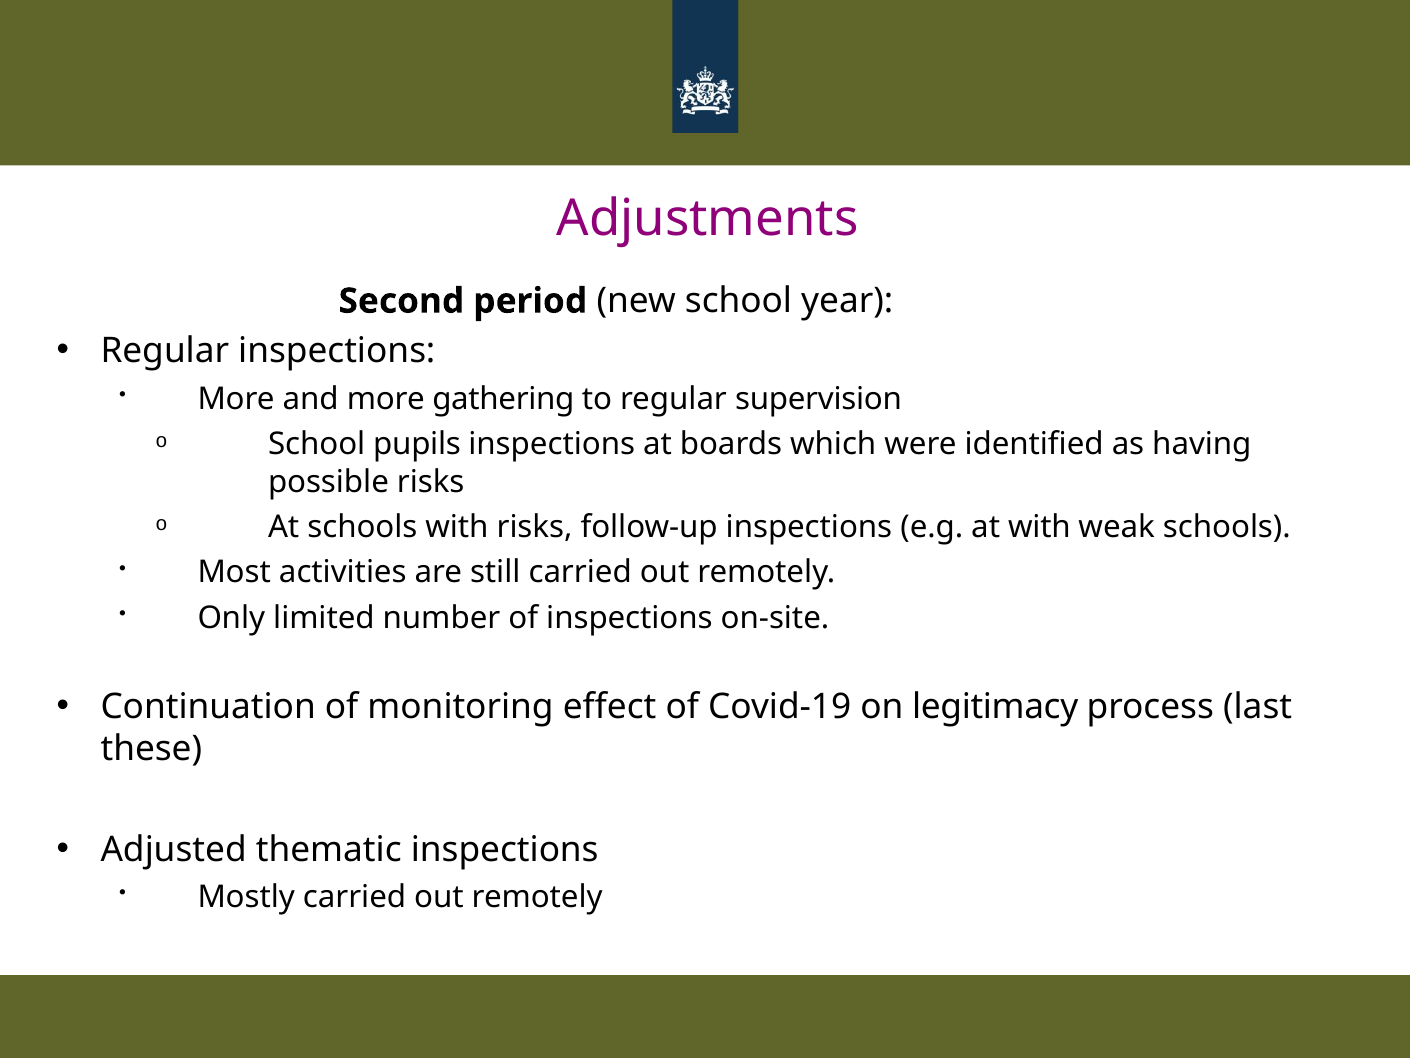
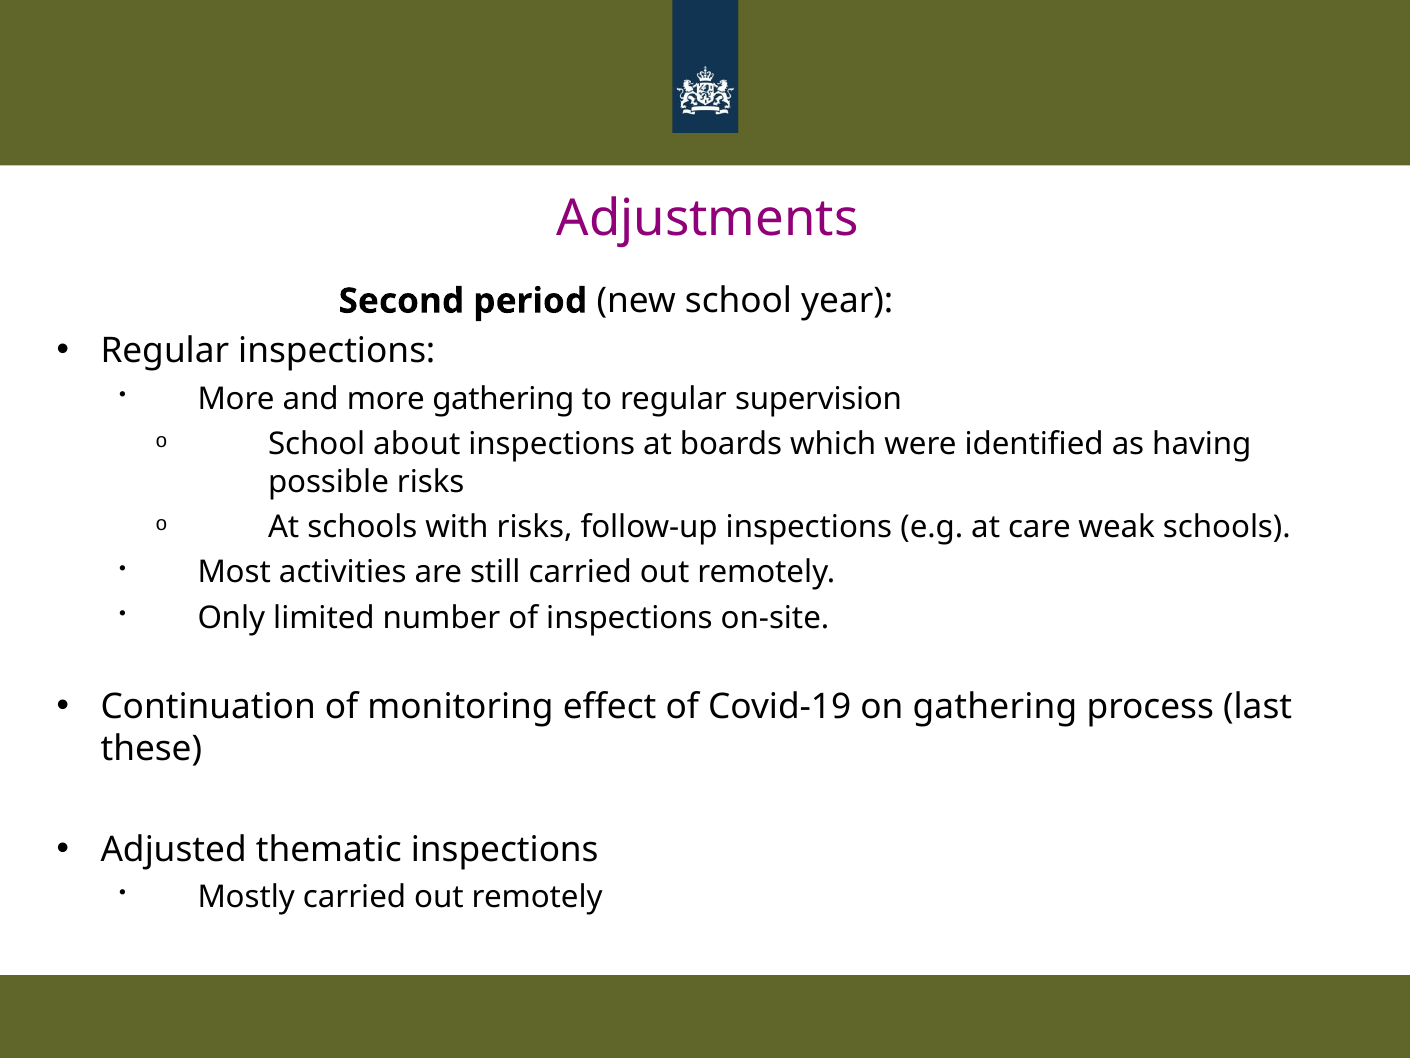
pupils: pupils -> about
at with: with -> care
on legitimacy: legitimacy -> gathering
